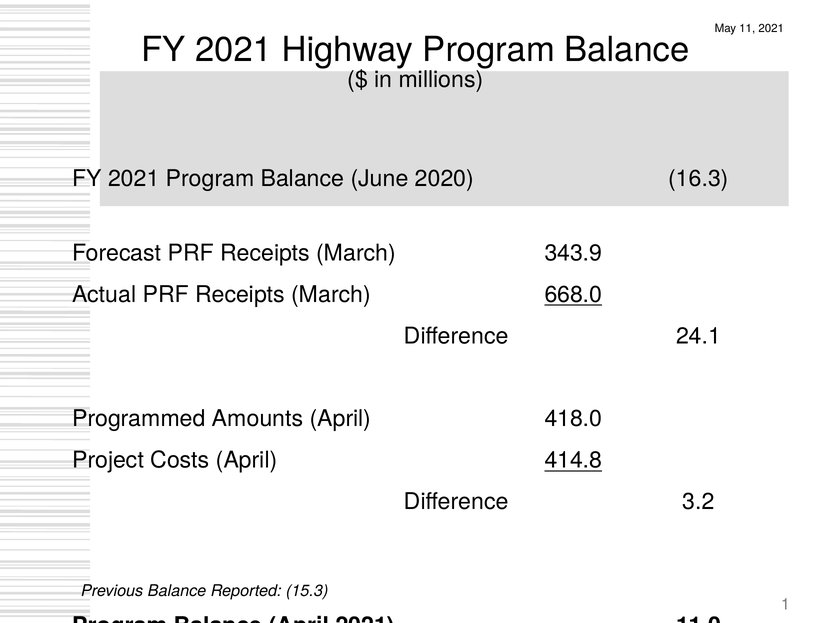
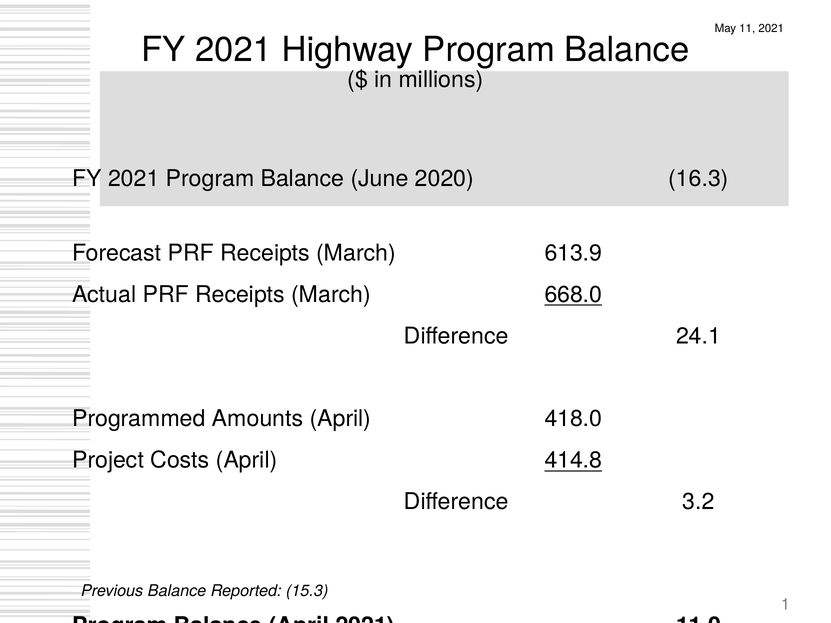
343.9: 343.9 -> 613.9
